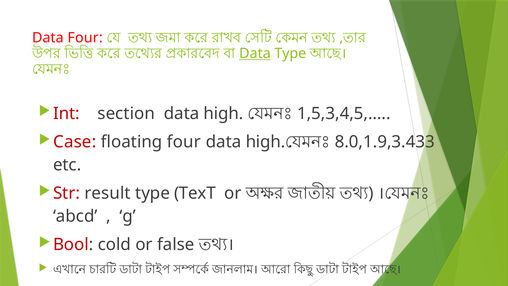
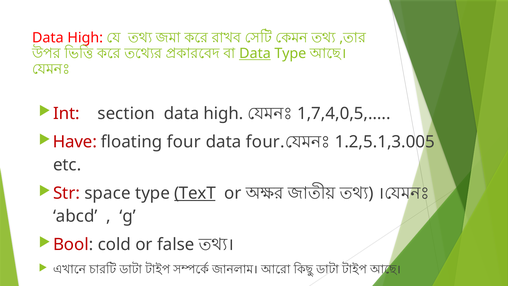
Four at (85, 38): Four -> High
1,5,3,4,5,…: 1,5,3,4,5,… -> 1,7,4,0,5,…
Case: Case -> Have
high at (265, 142): high -> four
8.0,1.9,3.433: 8.0,1.9,3.433 -> 1.2,5.1,3.005
result: result -> space
TexT underline: none -> present
